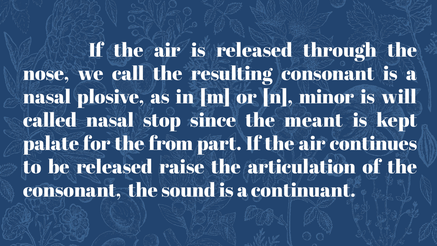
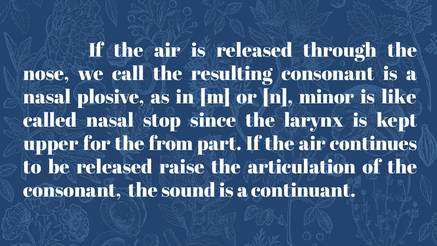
will: will -> like
meant: meant -> larynx
palate: palate -> upper
